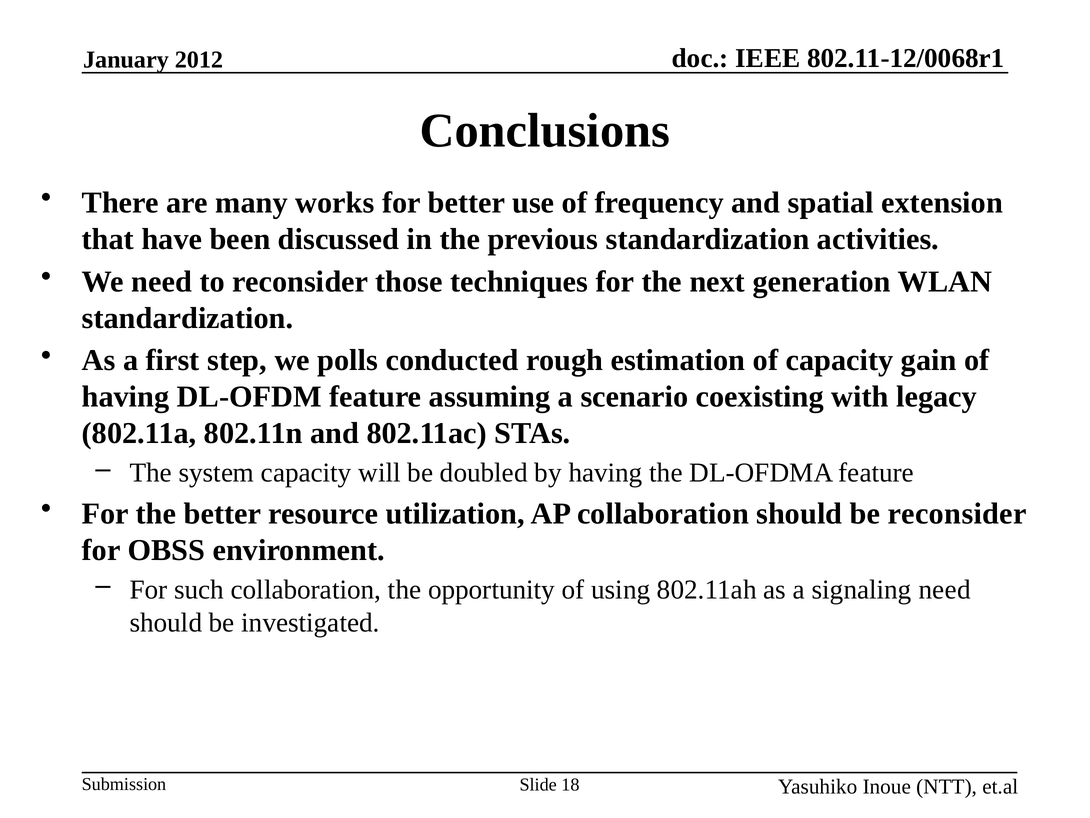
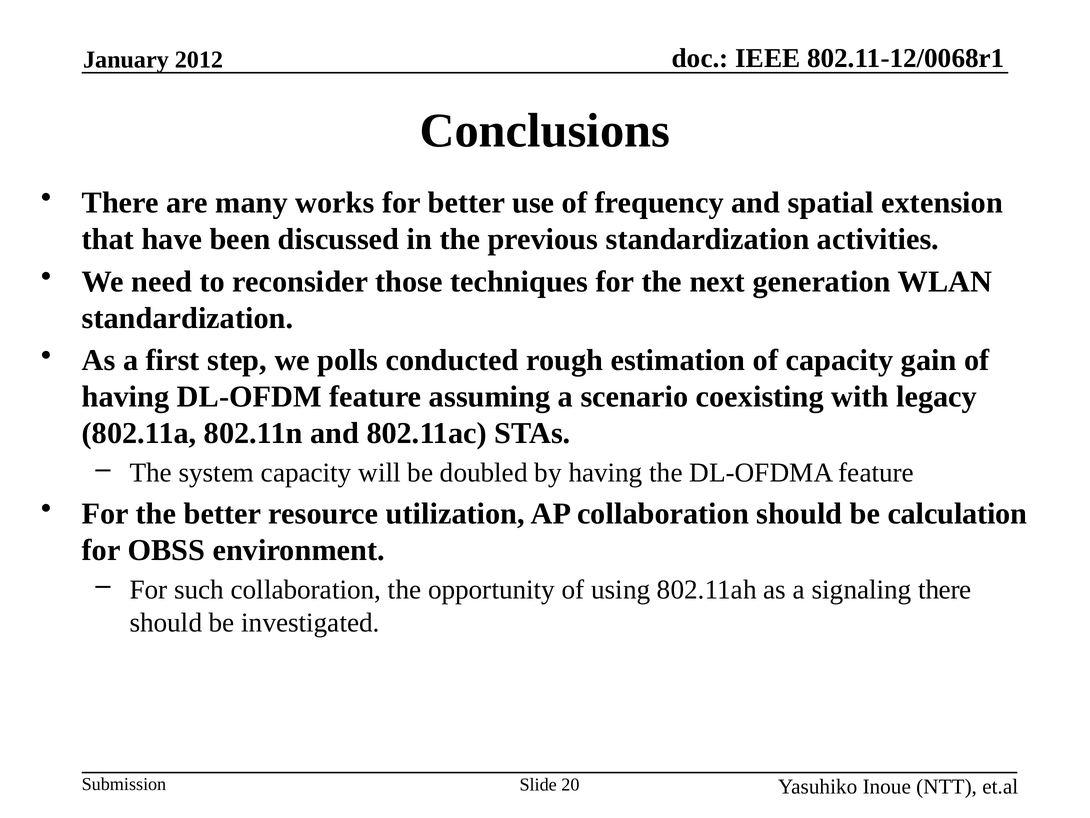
be reconsider: reconsider -> calculation
signaling need: need -> there
18: 18 -> 20
